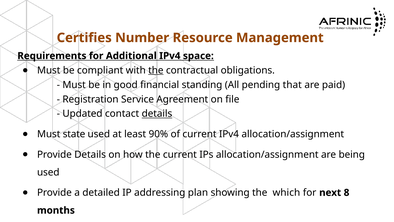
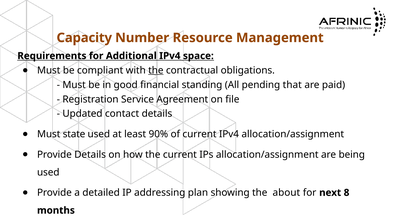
Certifies: Certifies -> Capacity
details at (157, 114) underline: present -> none
which: which -> about
